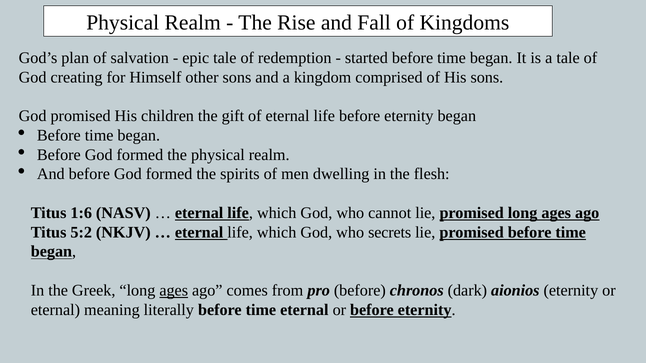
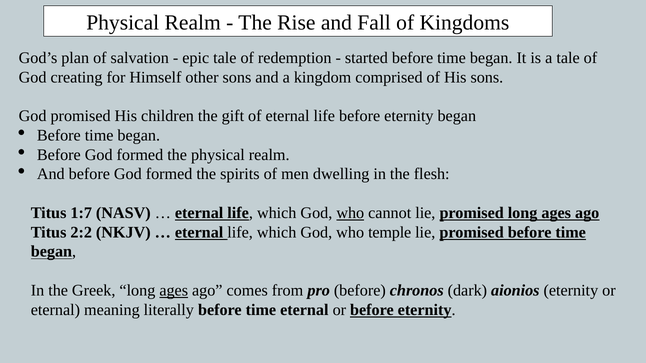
1:6: 1:6 -> 1:7
who at (350, 213) underline: none -> present
5:2: 5:2 -> 2:2
secrets: secrets -> temple
